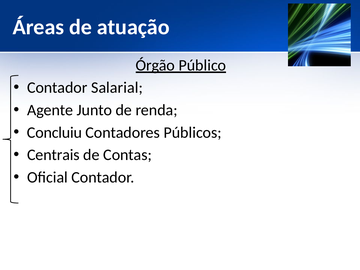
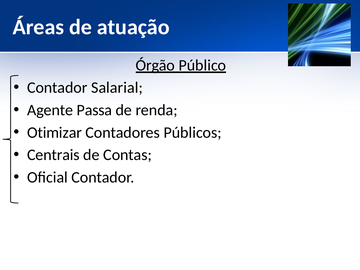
Junto: Junto -> Passa
Concluiu: Concluiu -> Otimizar
